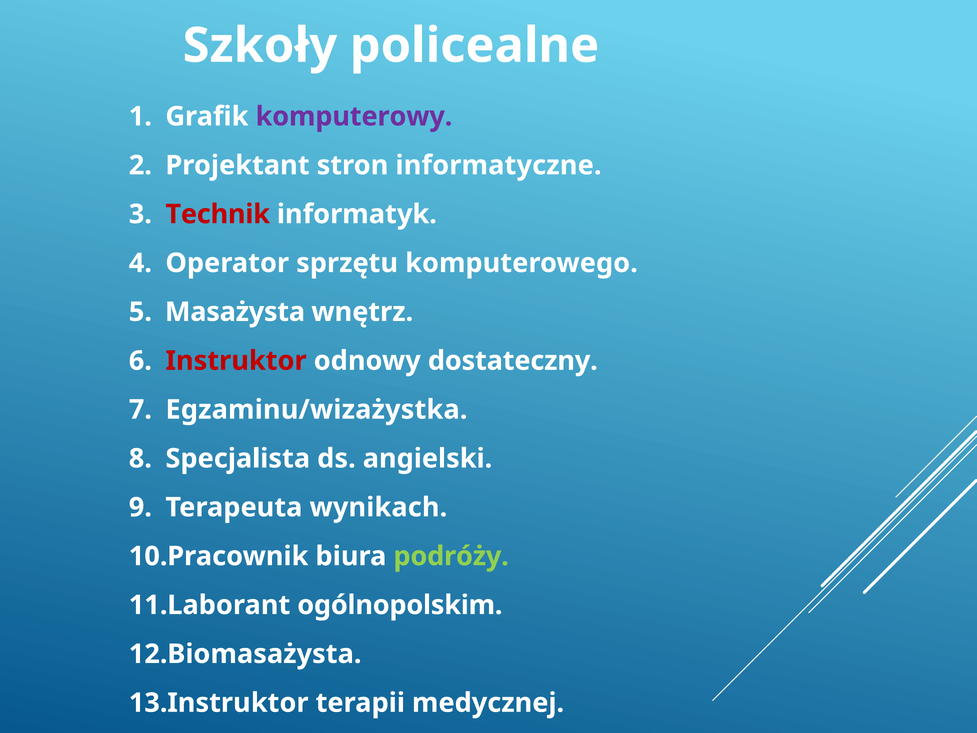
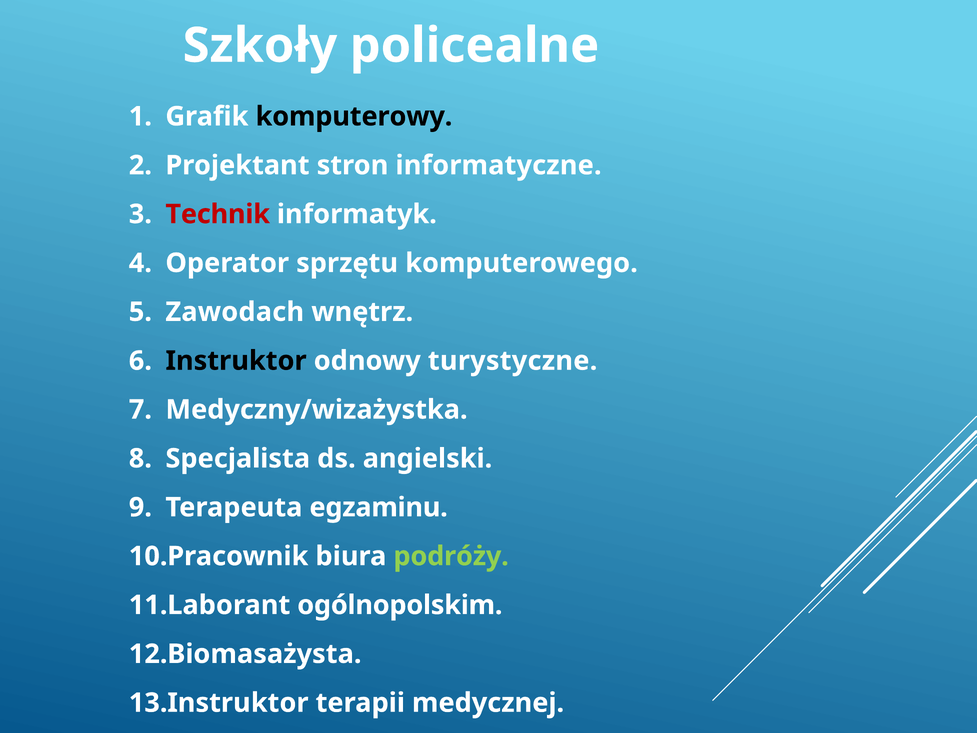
komputerowy colour: purple -> black
Masażysta: Masażysta -> Zawodach
Instruktor colour: red -> black
dostateczny: dostateczny -> turystyczne
Egzaminu/wizażystka: Egzaminu/wizażystka -> Medyczny/wizażystka
wynikach: wynikach -> egzaminu
